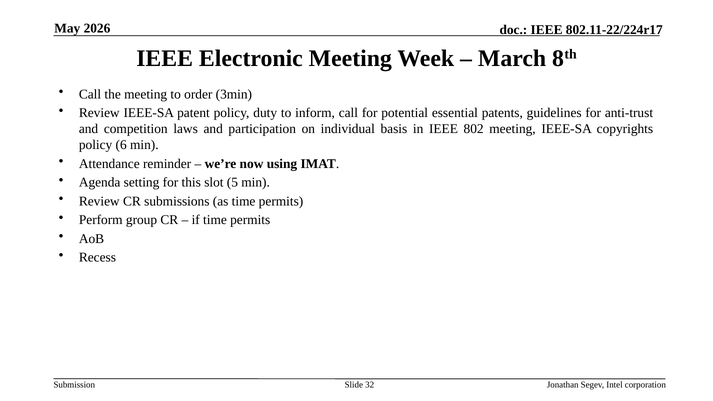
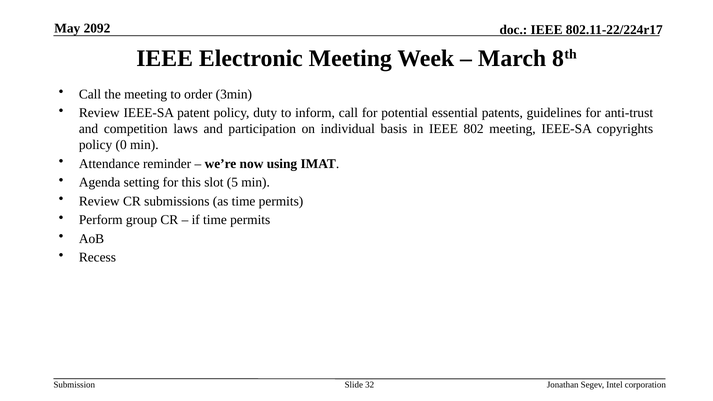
2026: 2026 -> 2092
6: 6 -> 0
